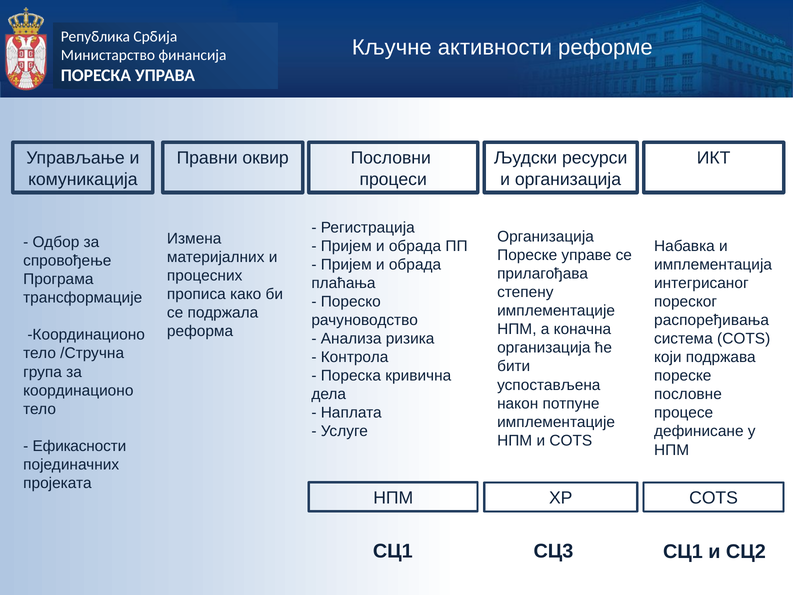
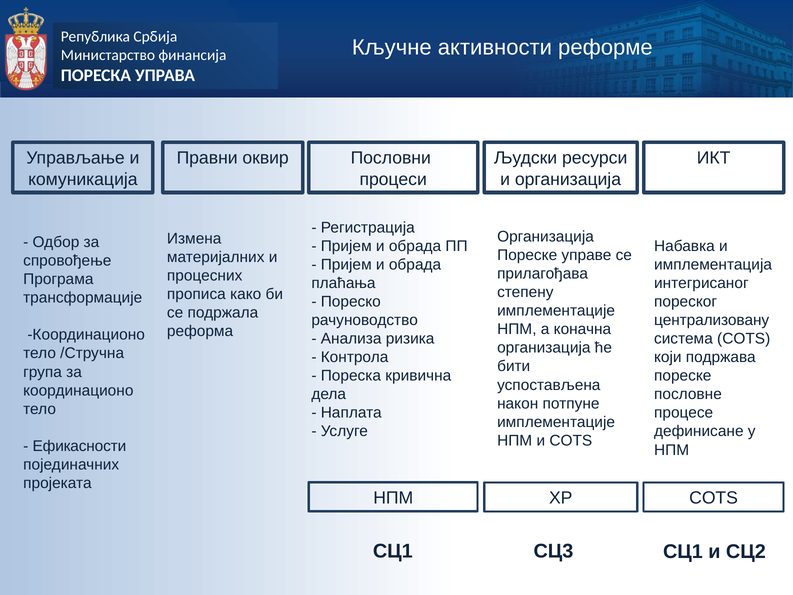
распоређивања: распоређивања -> централизовану
